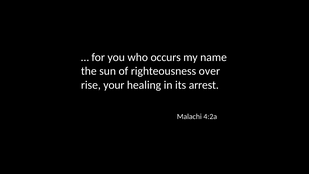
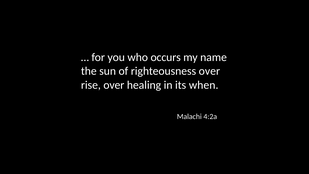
rise your: your -> over
arrest: arrest -> when
